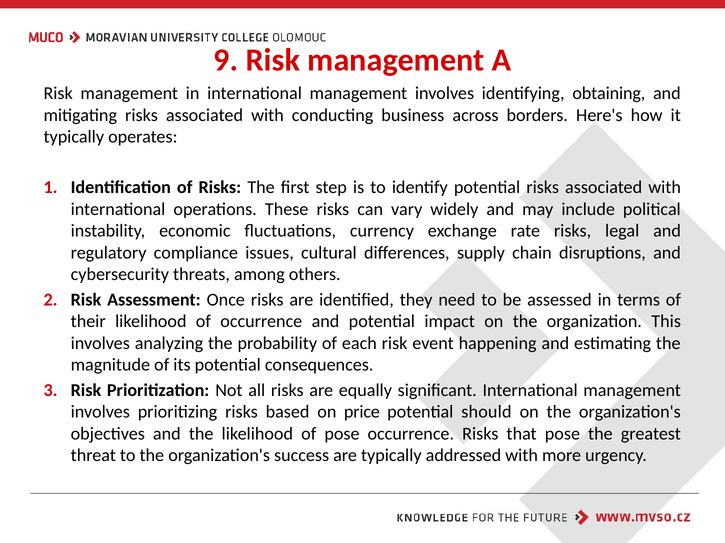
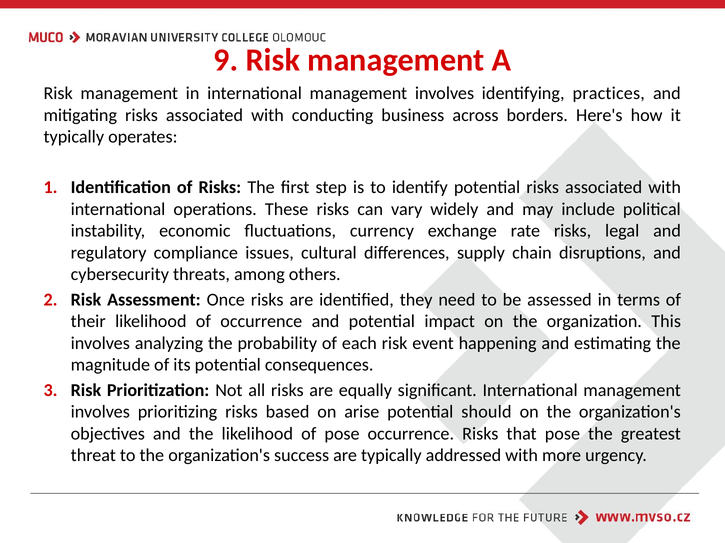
obtaining: obtaining -> practices
price: price -> arise
